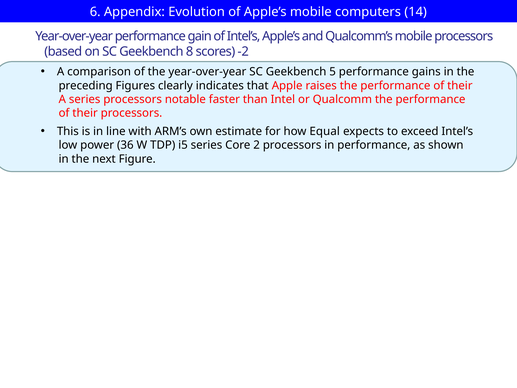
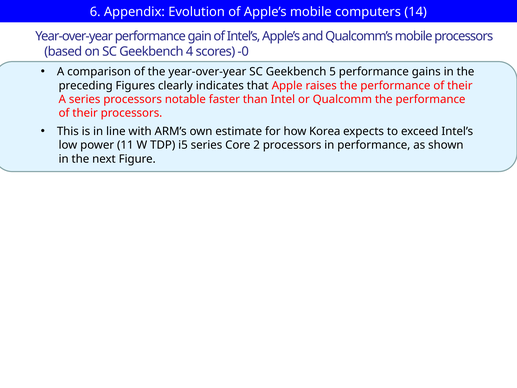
8: 8 -> 4
-2: -2 -> -0
Equal: Equal -> Korea
36: 36 -> 11
